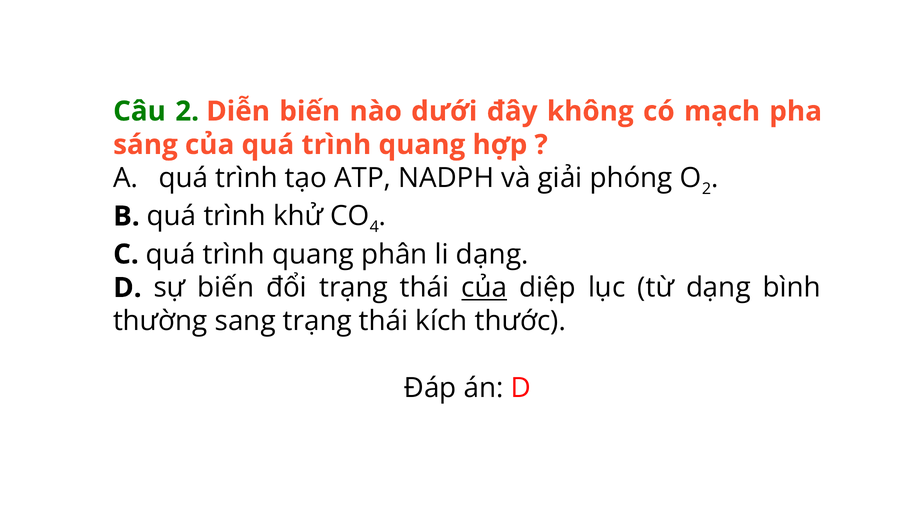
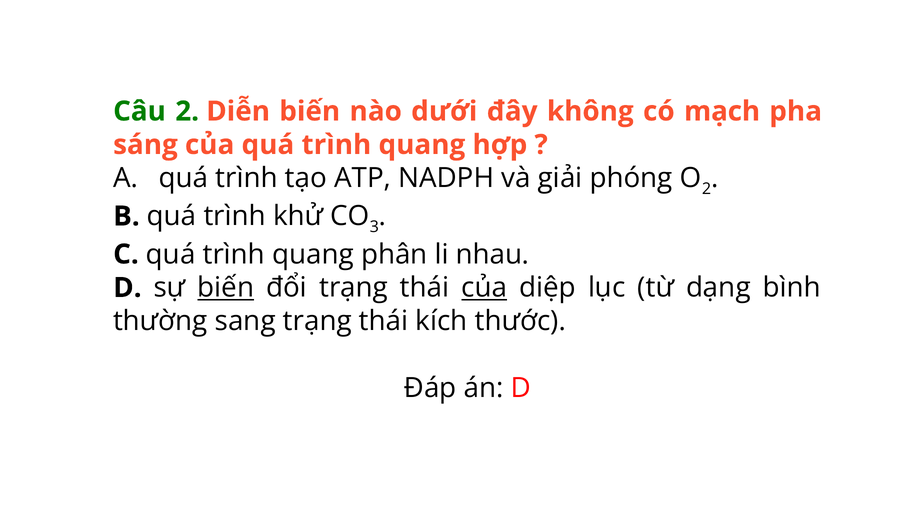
4: 4 -> 3
li dạng: dạng -> nhau
biến at (226, 288) underline: none -> present
